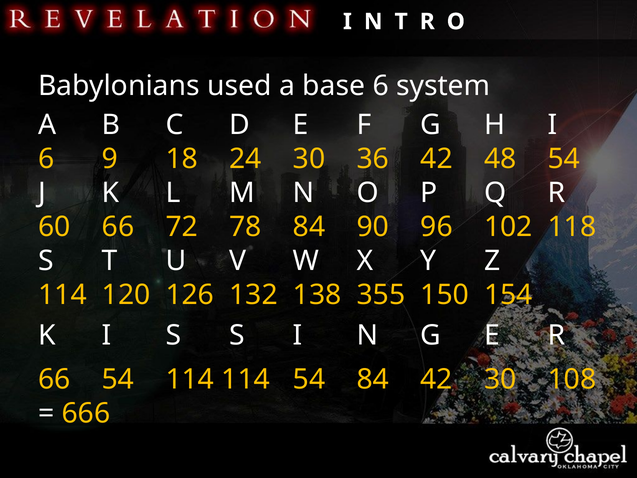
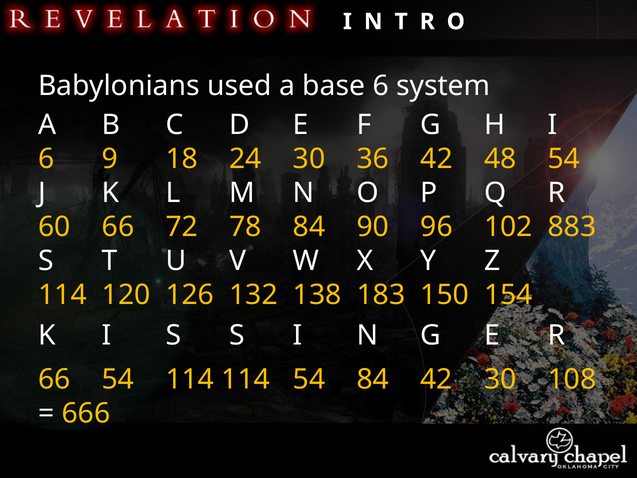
118: 118 -> 883
355: 355 -> 183
